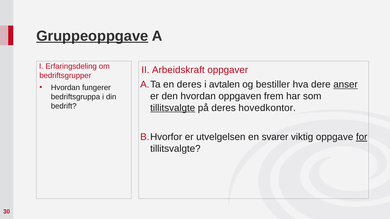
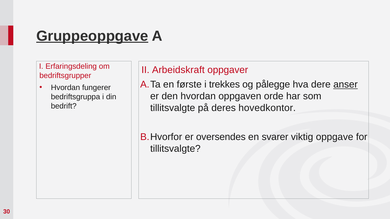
en deres: deres -> første
avtalen: avtalen -> trekkes
bestiller: bestiller -> pålegge
frem: frem -> orde
tillitsvalgte at (173, 108) underline: present -> none
utvelgelsen: utvelgelsen -> oversendes
for underline: present -> none
